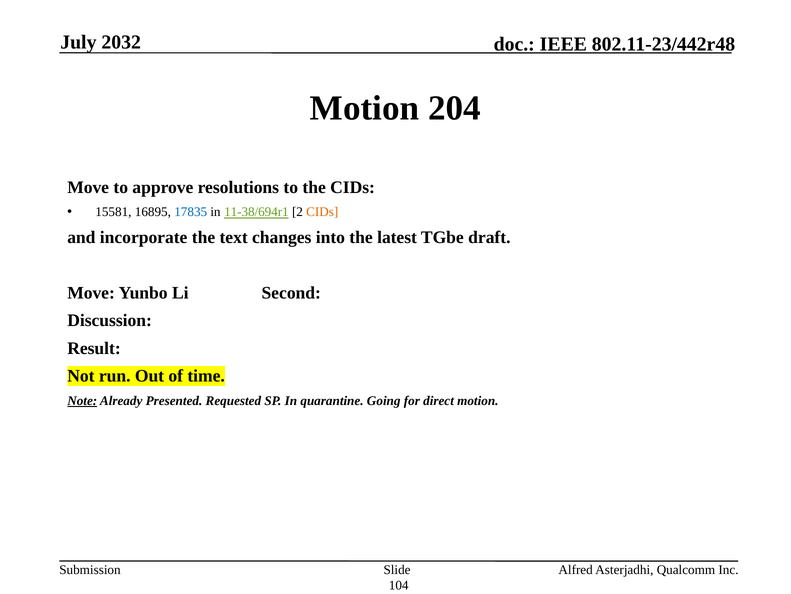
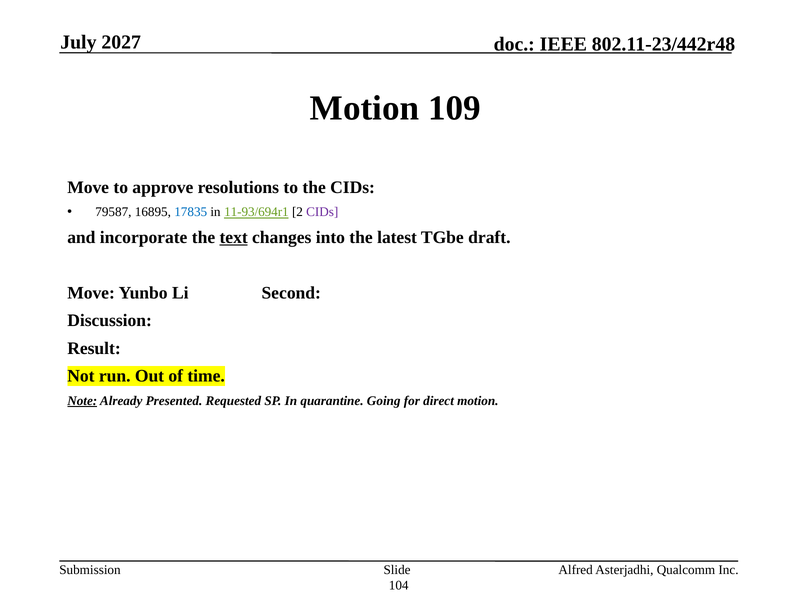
2032: 2032 -> 2027
204: 204 -> 109
15581: 15581 -> 79587
11-38/694r1: 11-38/694r1 -> 11-93/694r1
CIDs at (322, 212) colour: orange -> purple
text underline: none -> present
